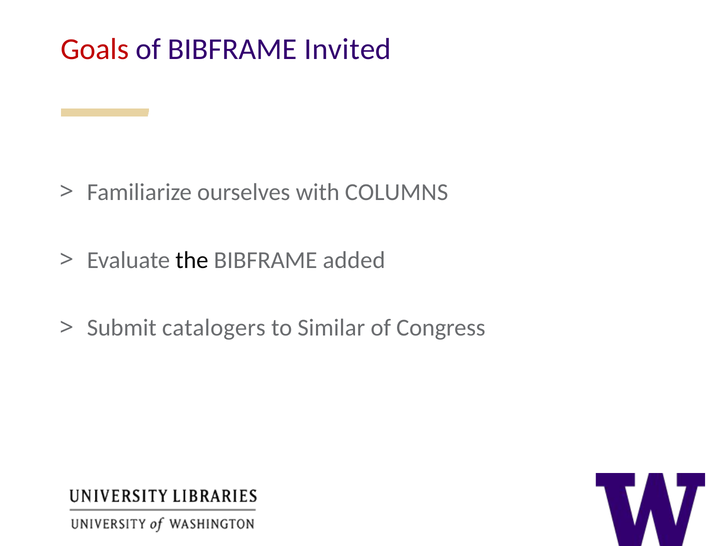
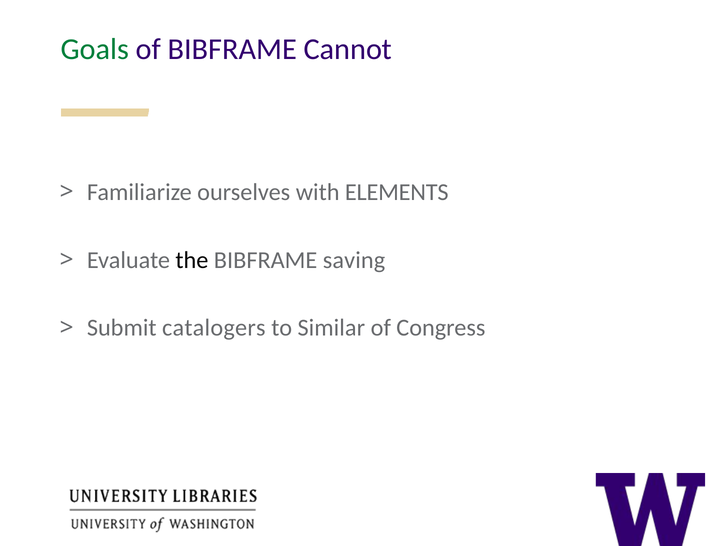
Goals colour: red -> green
Invited: Invited -> Cannot
COLUMNS: COLUMNS -> ELEMENTS
added: added -> saving
